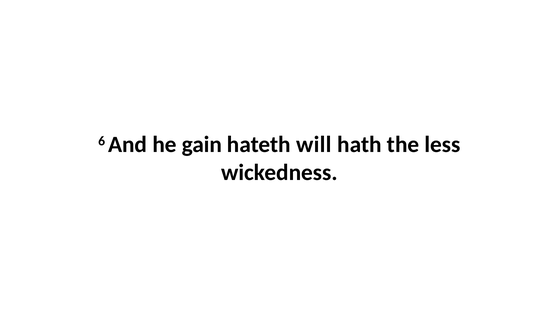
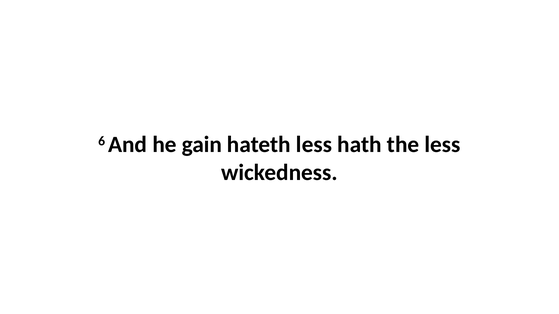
hateth will: will -> less
